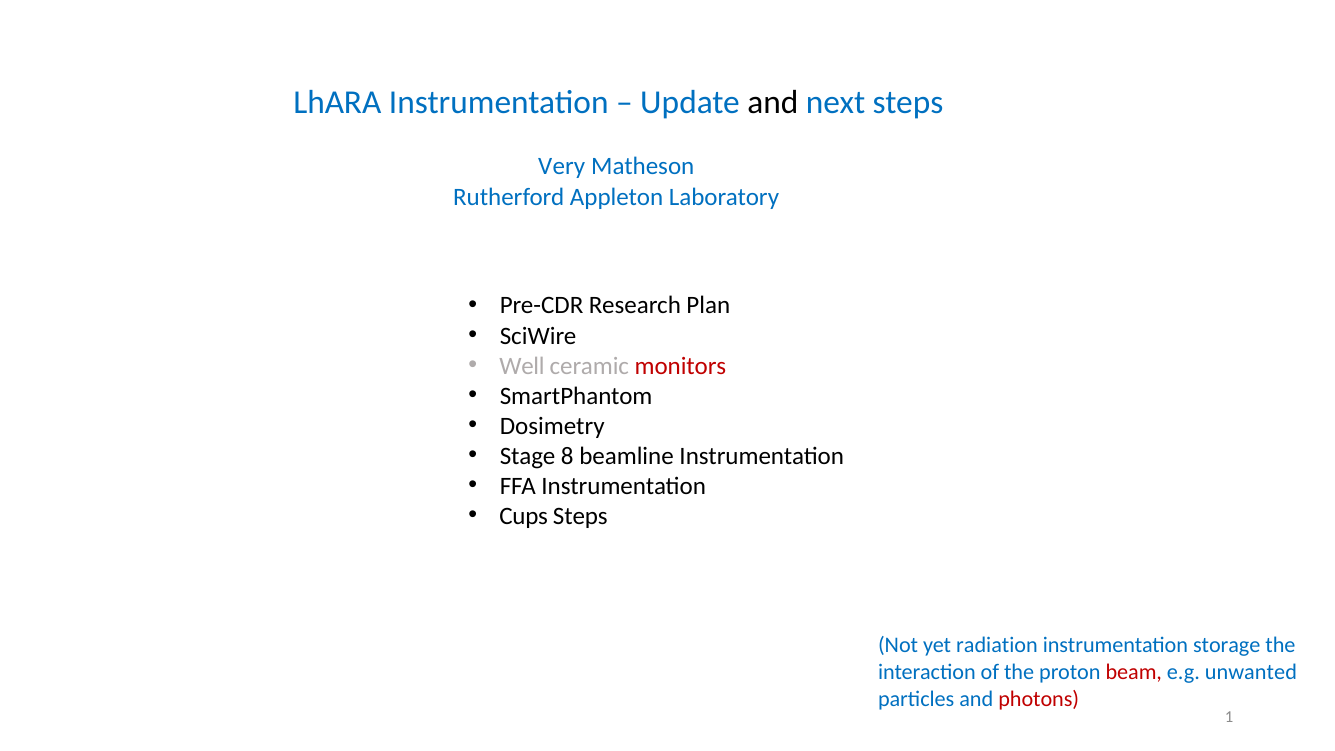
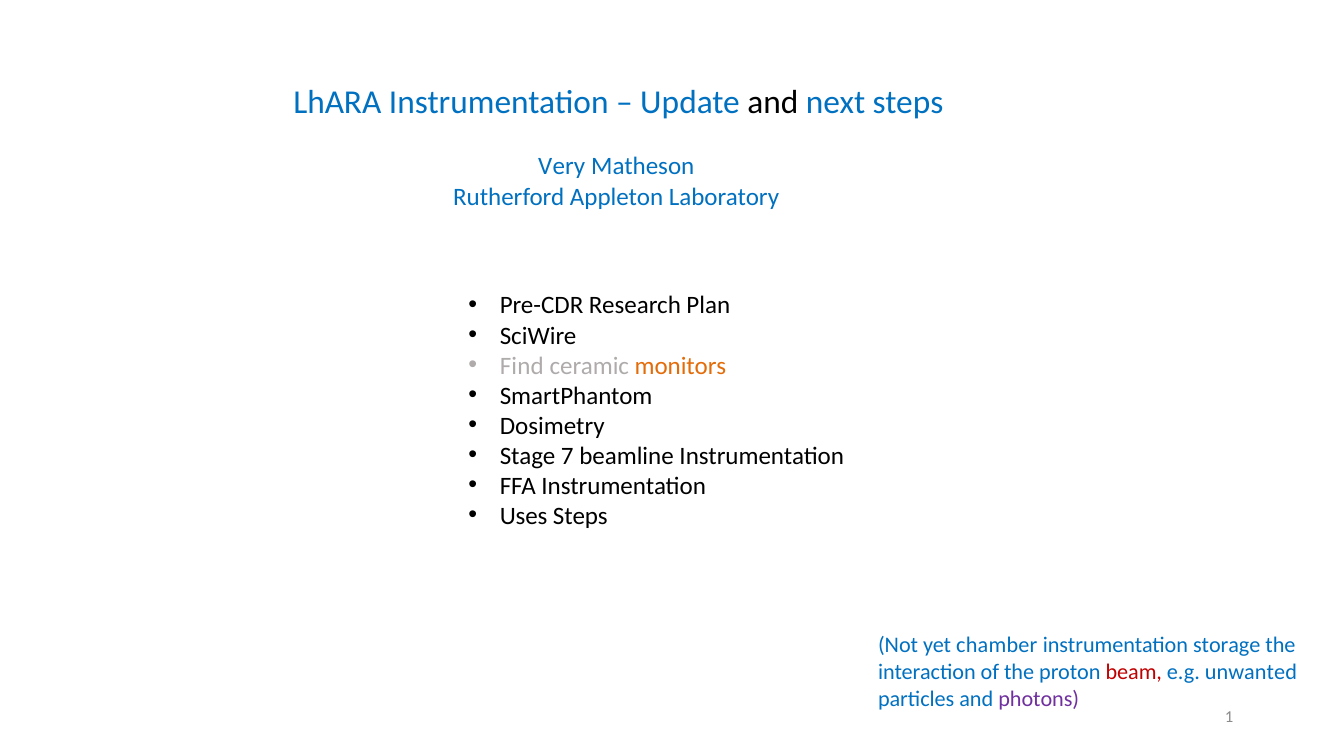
Well: Well -> Find
monitors colour: red -> orange
8: 8 -> 7
Cups: Cups -> Uses
radiation: radiation -> chamber
photons colour: red -> purple
